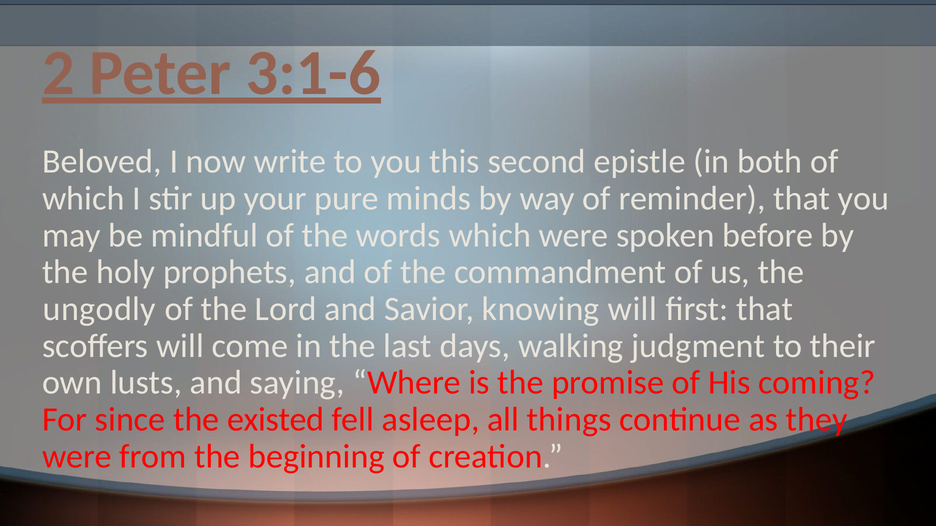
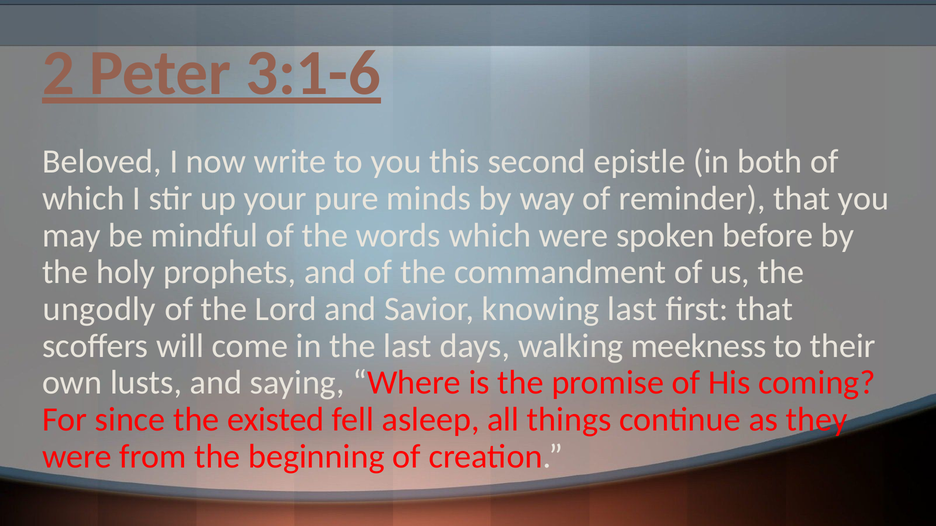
knowing will: will -> last
judgment: judgment -> meekness
